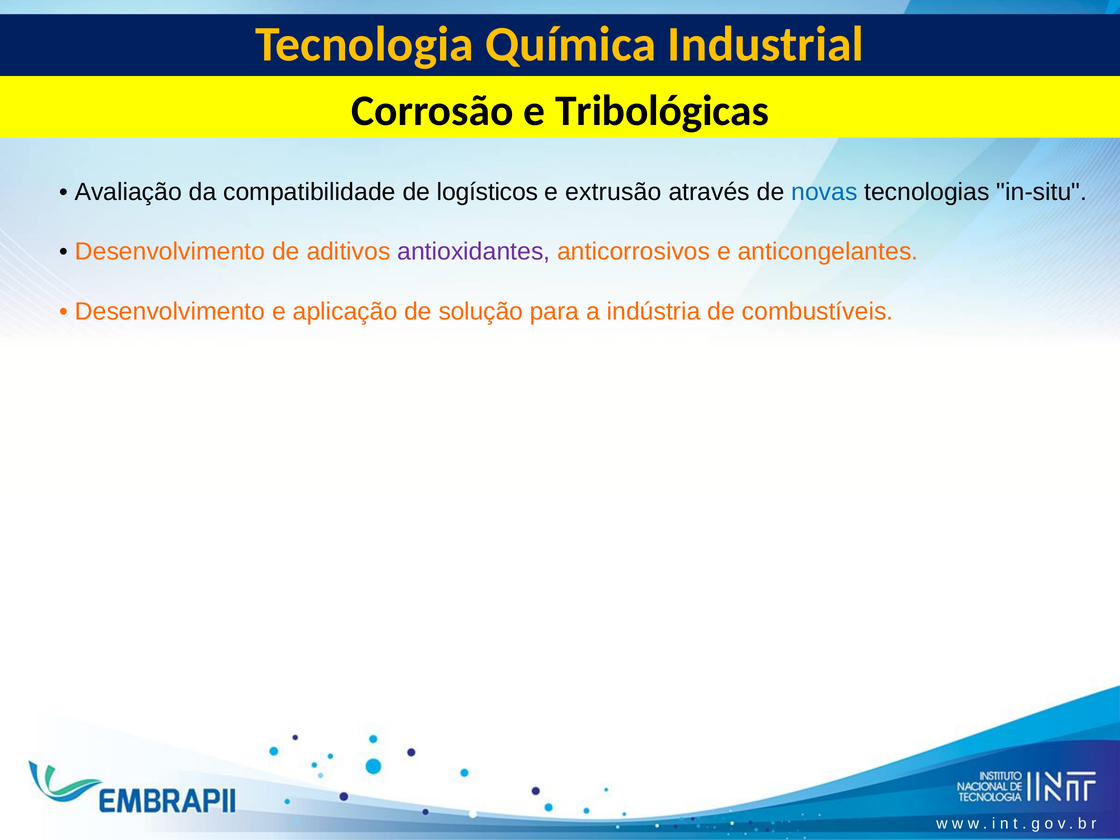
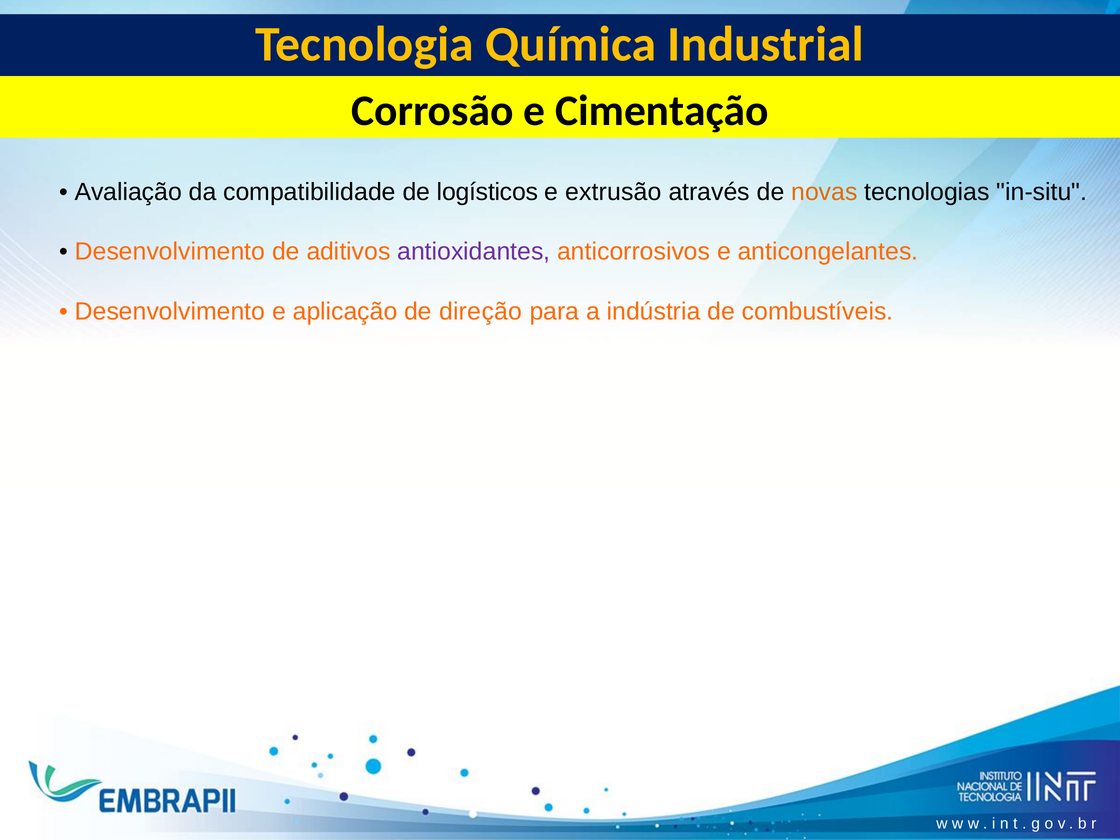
Tribológicas: Tribológicas -> Cimentação
novas colour: blue -> orange
solução: solução -> direção
